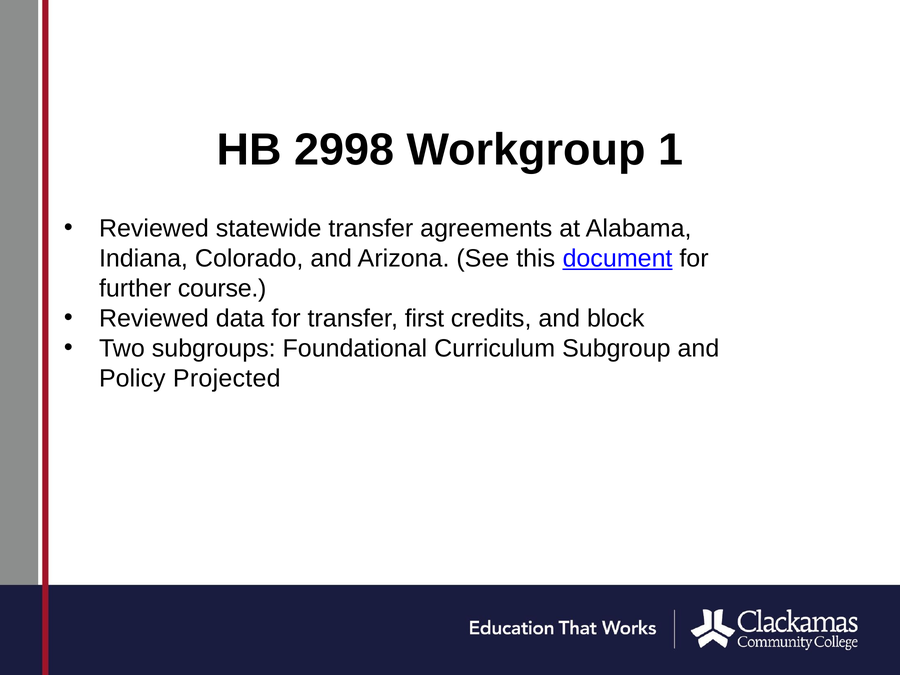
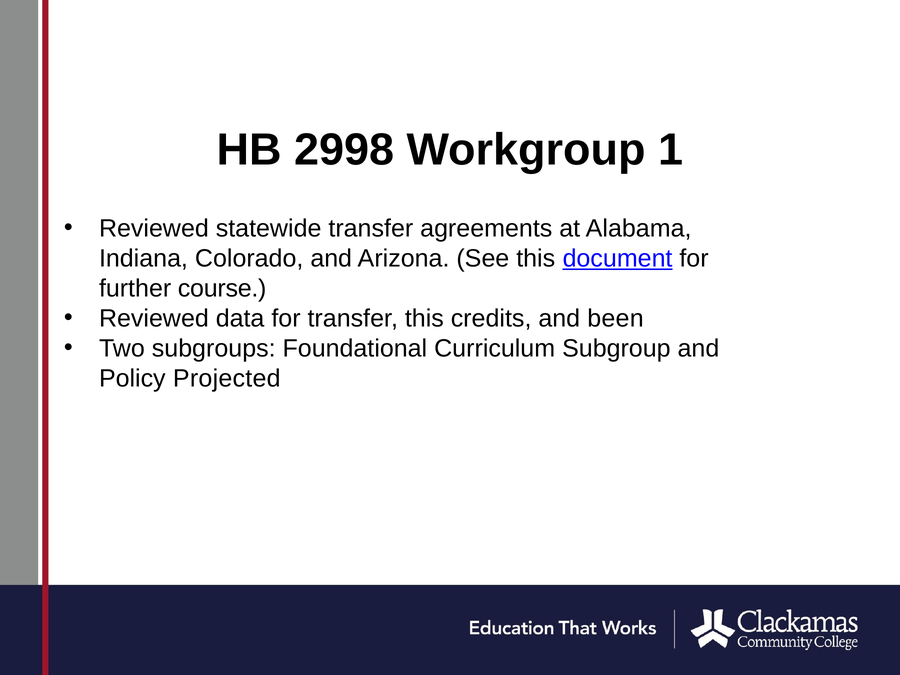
transfer first: first -> this
block: block -> been
